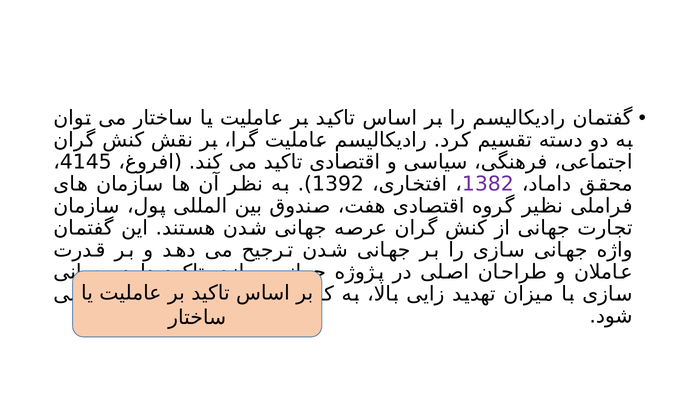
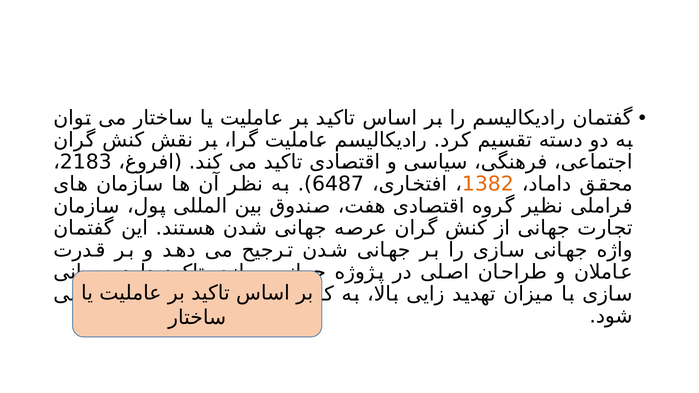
4145: 4145 -> 2183
1392: 1392 -> 6487
1382 colour: purple -> orange
